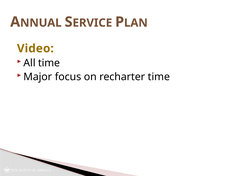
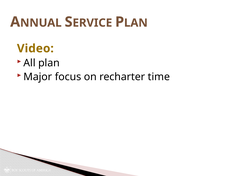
All time: time -> plan
